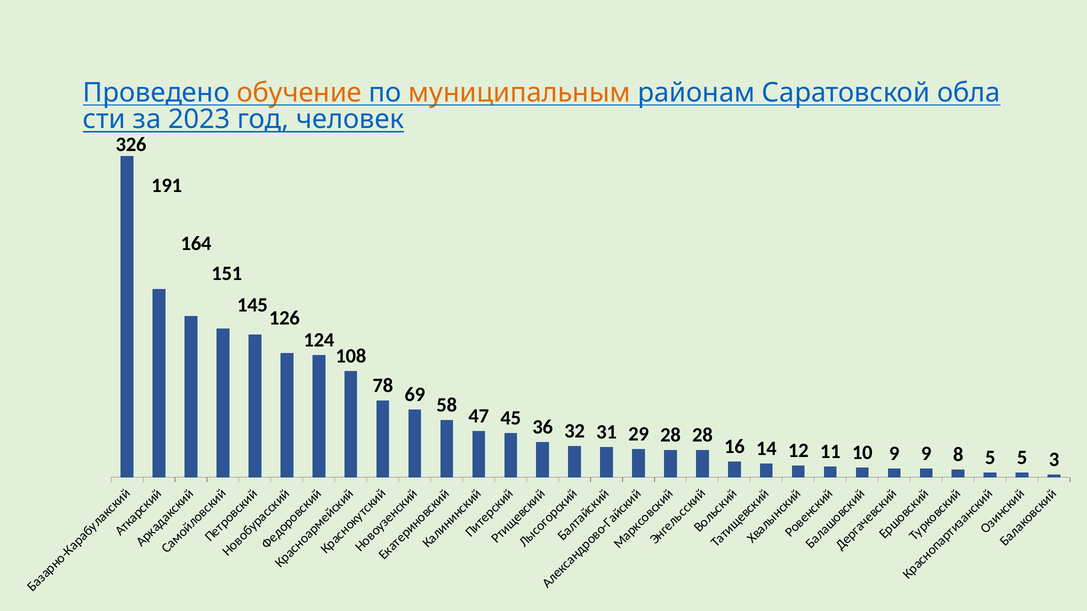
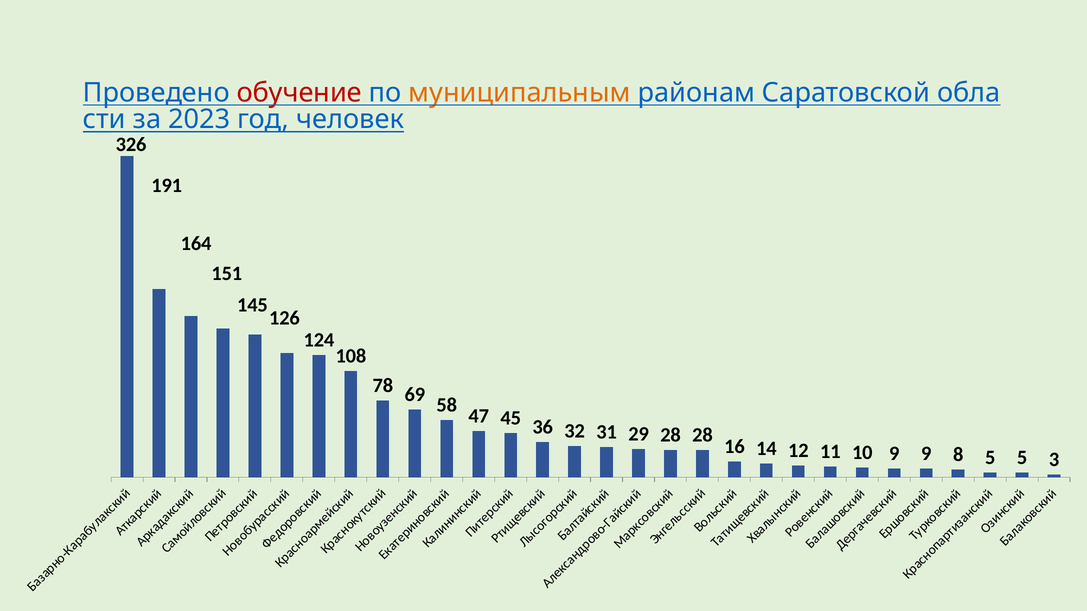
обучение colour: orange -> red
